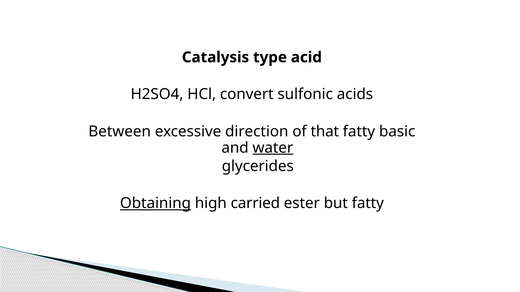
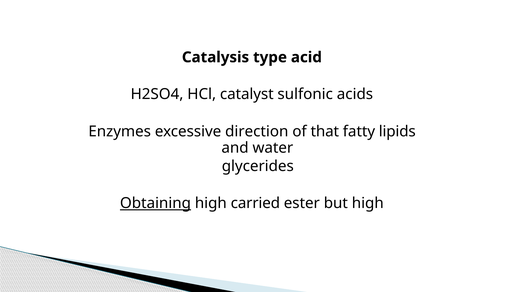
convert: convert -> catalyst
Between: Between -> Enzymes
basic: basic -> lipids
water underline: present -> none
but fatty: fatty -> high
